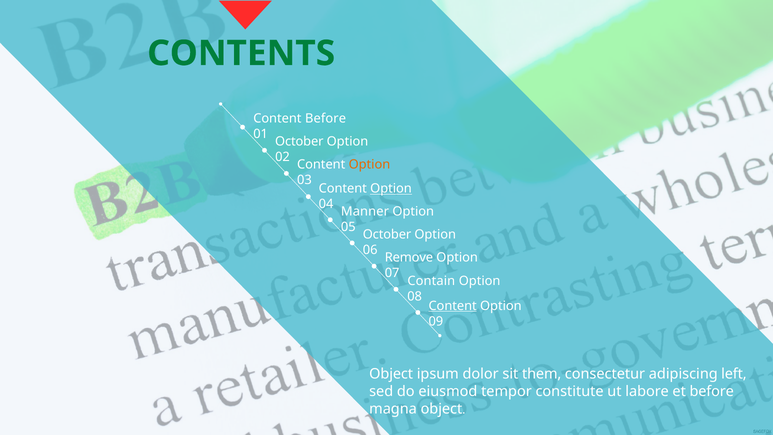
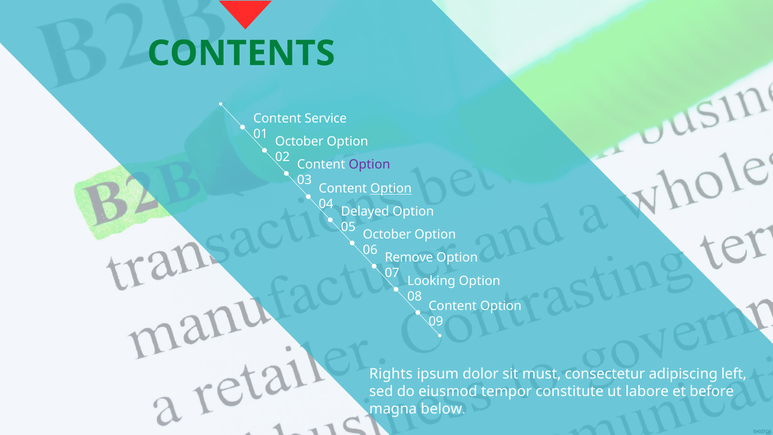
Content Before: Before -> Service
Option at (369, 165) colour: orange -> purple
Manner: Manner -> Delayed
Contain: Contain -> Looking
Content at (453, 306) underline: present -> none
Object at (391, 374): Object -> Rights
them: them -> must
magna object: object -> below
